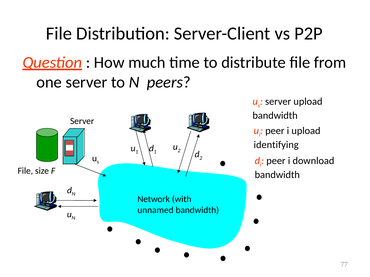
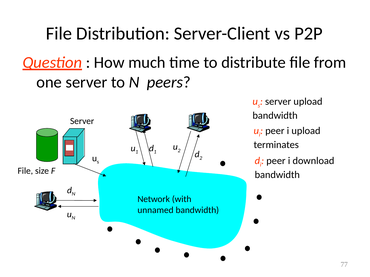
identifying: identifying -> terminates
